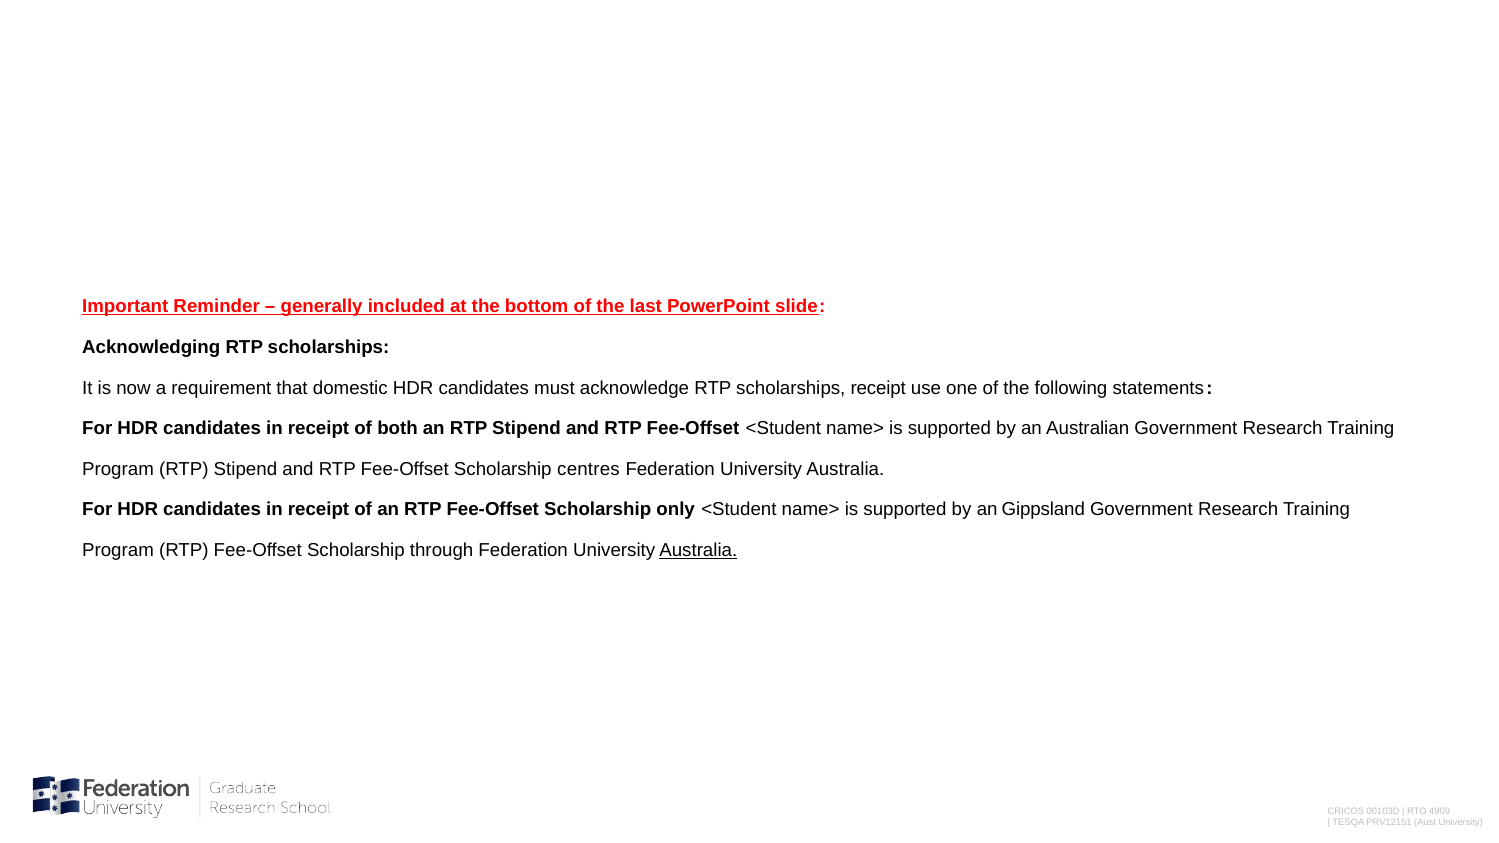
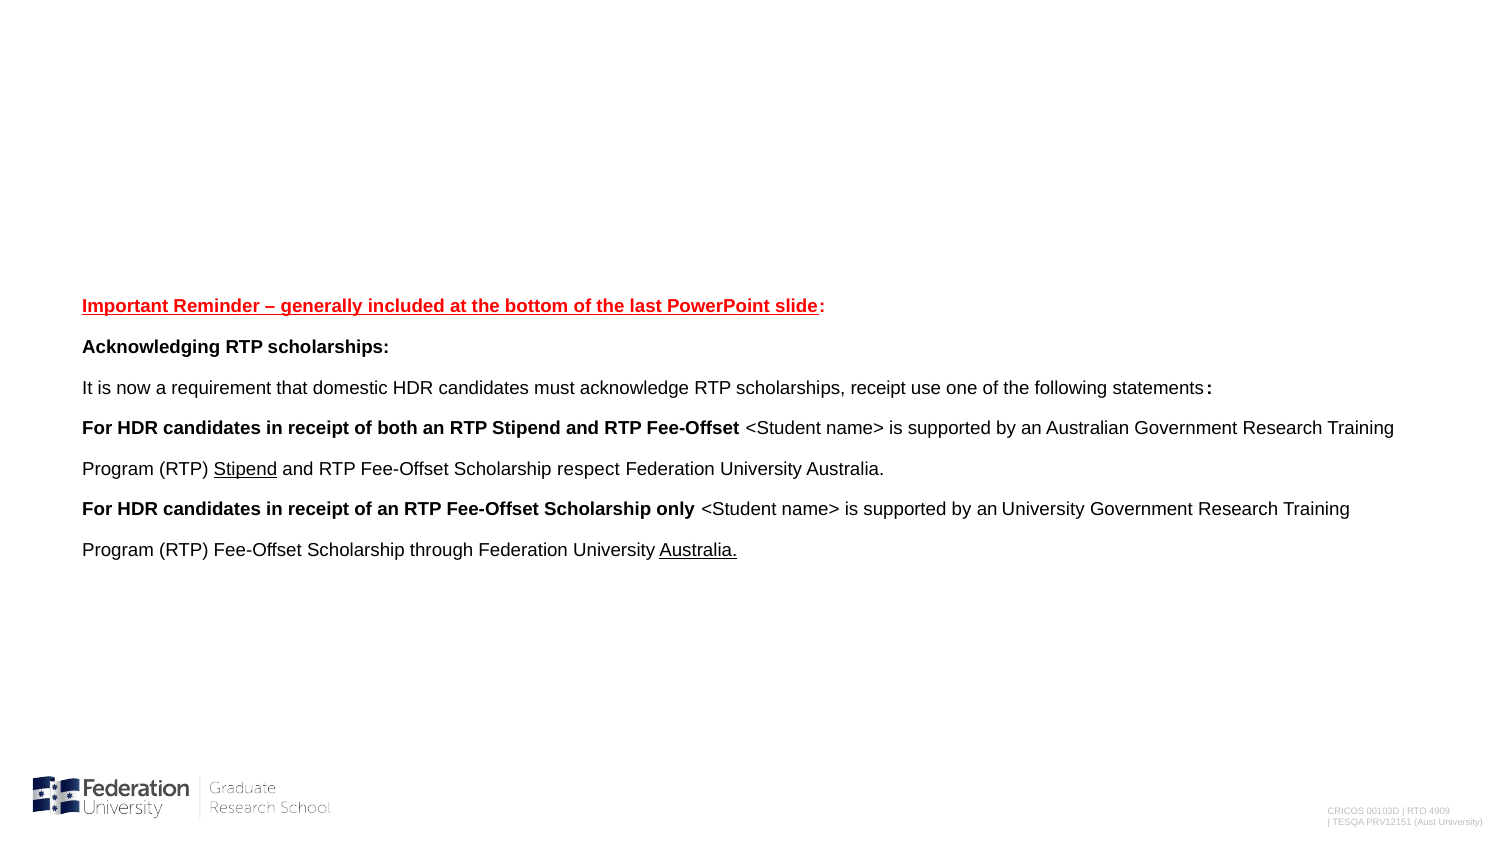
Stipend at (245, 469) underline: none -> present
centres: centres -> respect
an Gippsland: Gippsland -> University
